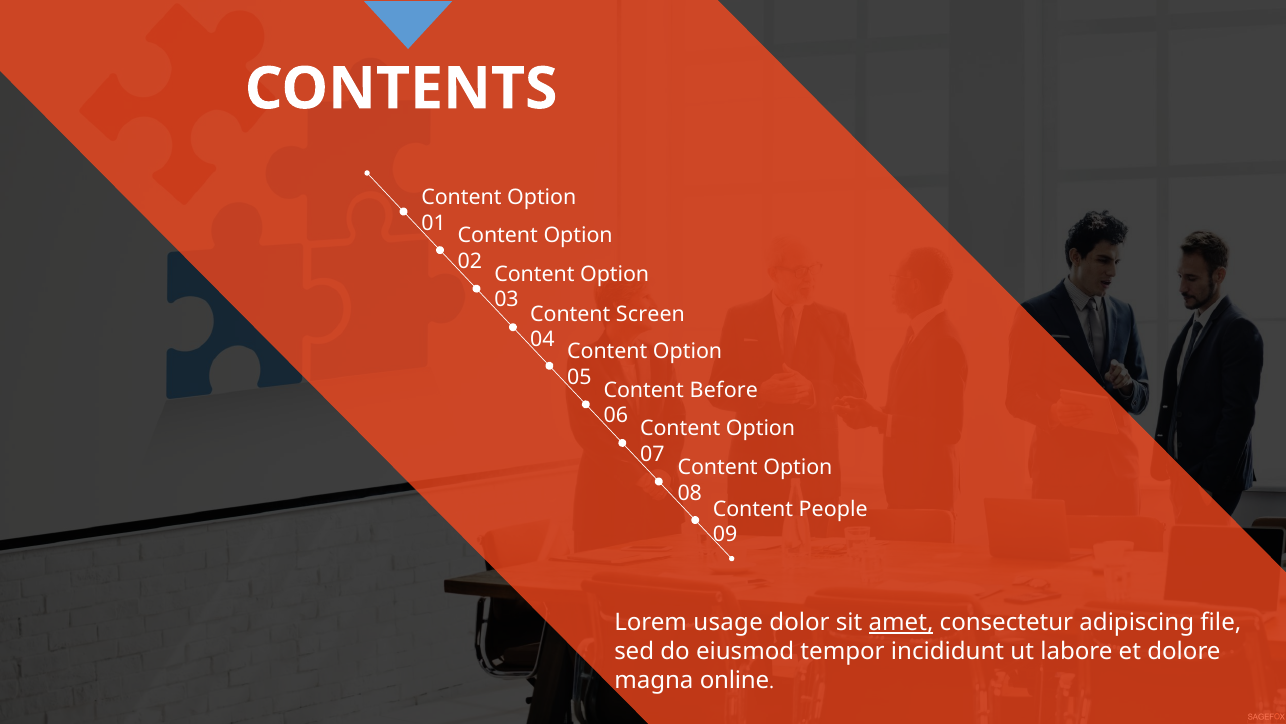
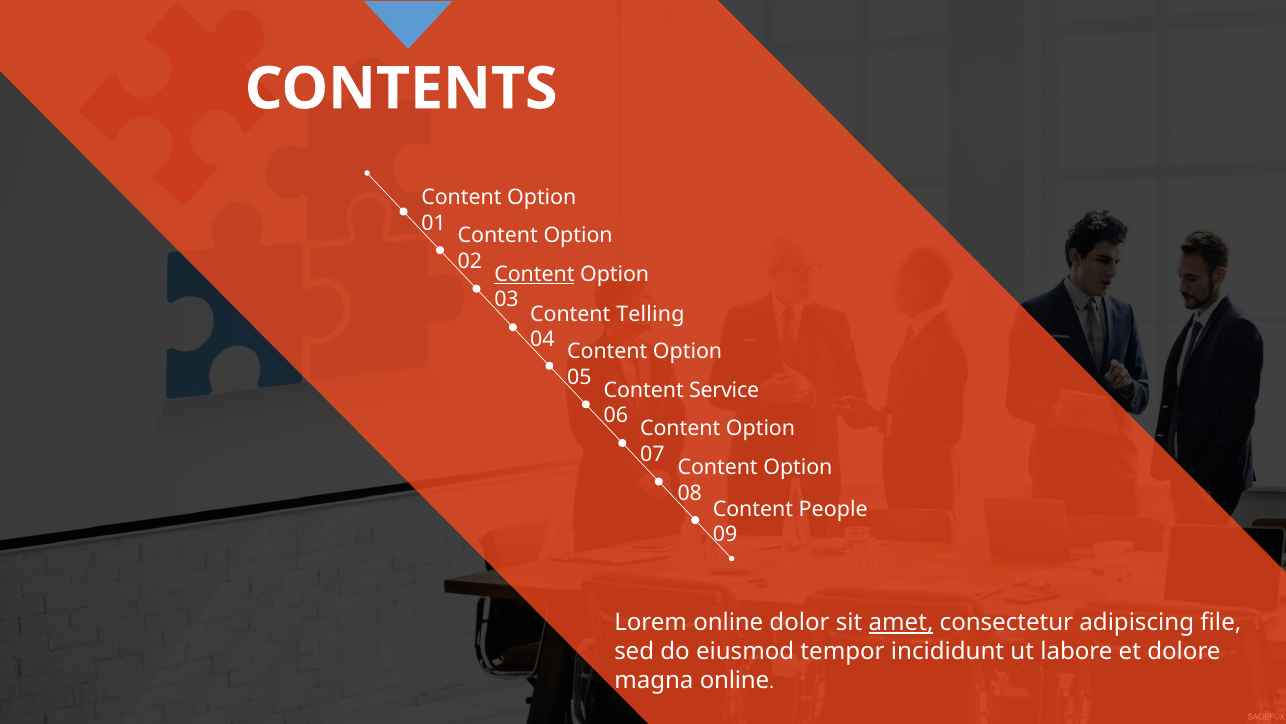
Content at (534, 274) underline: none -> present
Screen: Screen -> Telling
Before: Before -> Service
Lorem usage: usage -> online
